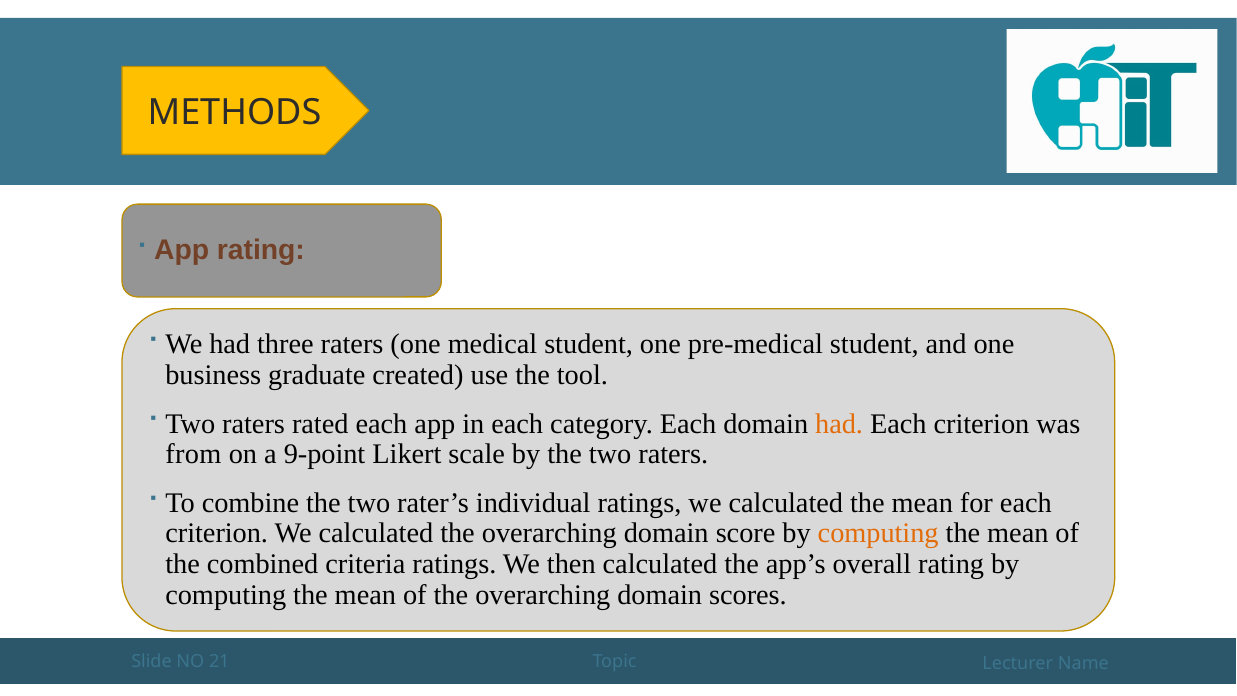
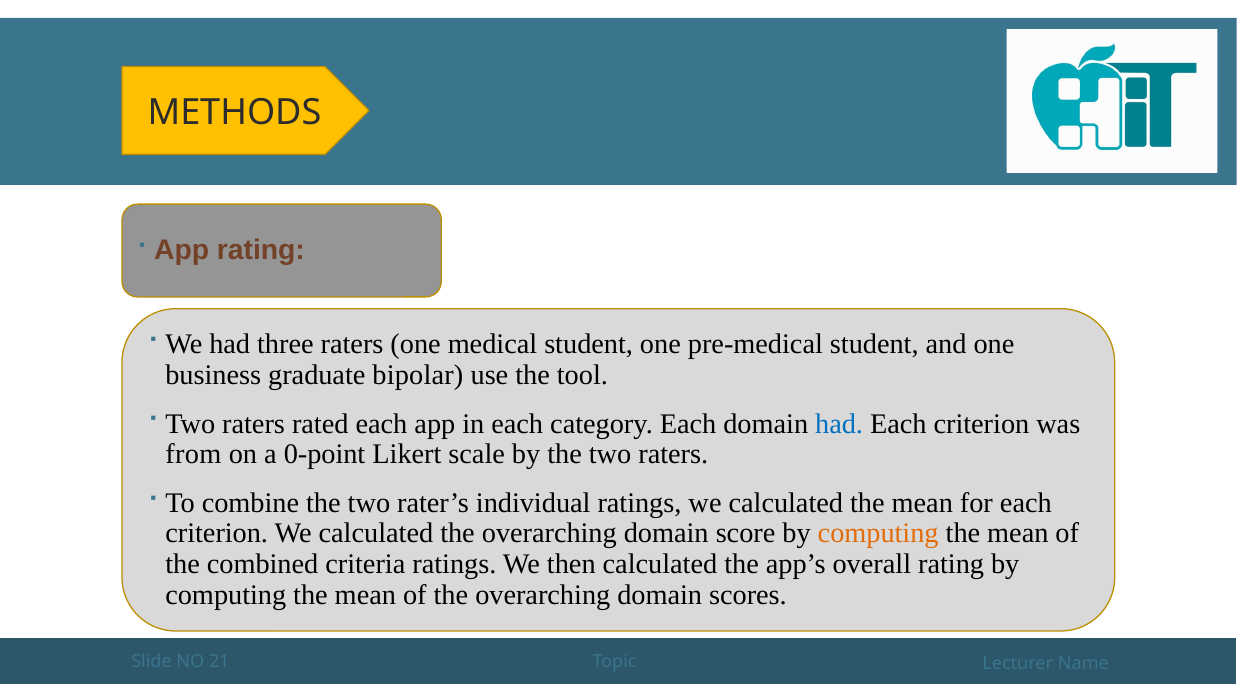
created: created -> bipolar
had at (839, 424) colour: orange -> blue
9-point: 9-point -> 0-point
